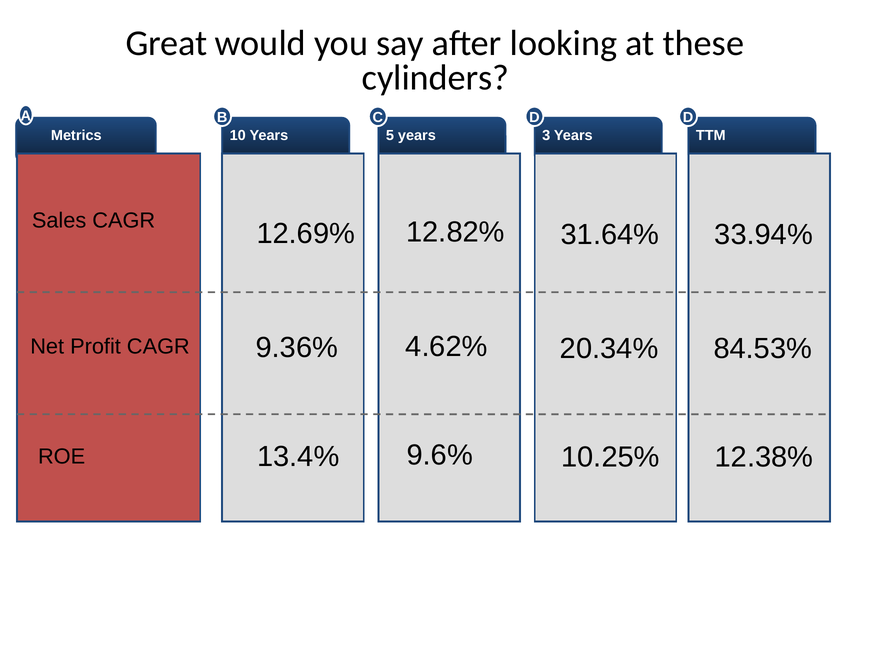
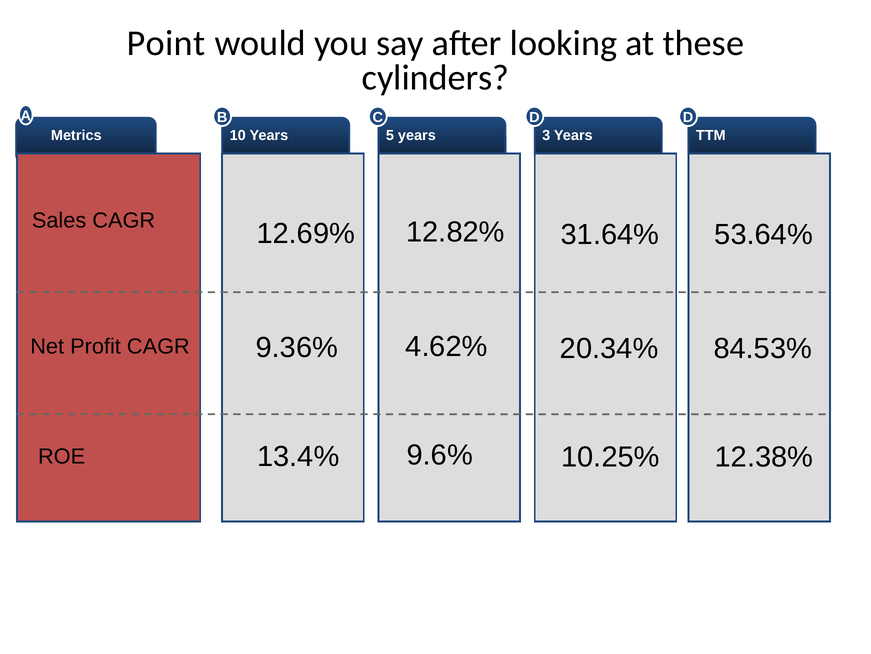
Great: Great -> Point
33.94%: 33.94% -> 53.64%
